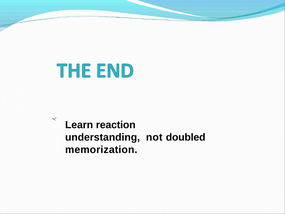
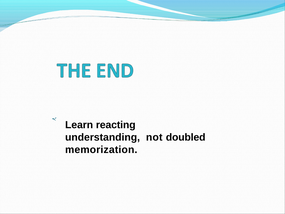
reaction: reaction -> reacting
